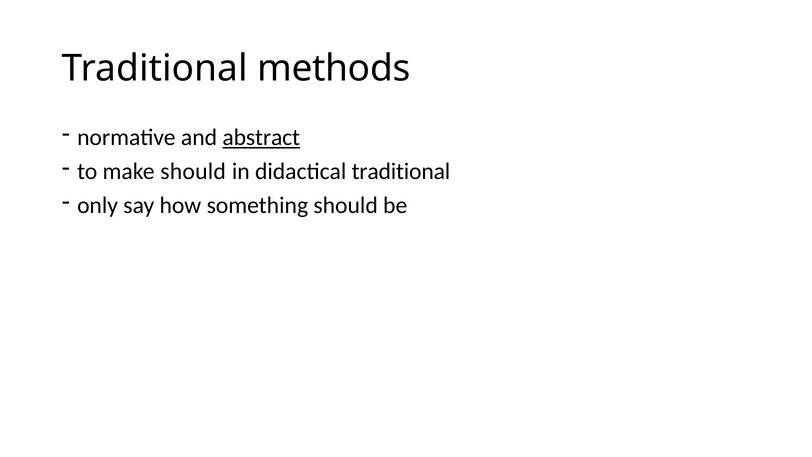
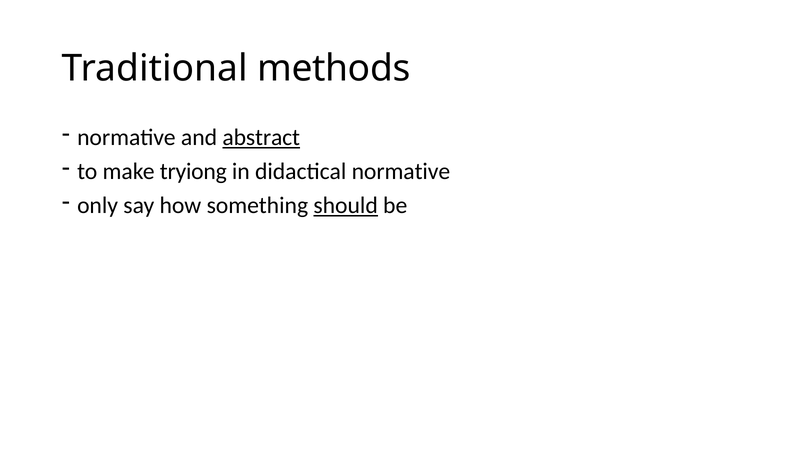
make should: should -> tryiong
didactical traditional: traditional -> normative
should at (346, 205) underline: none -> present
